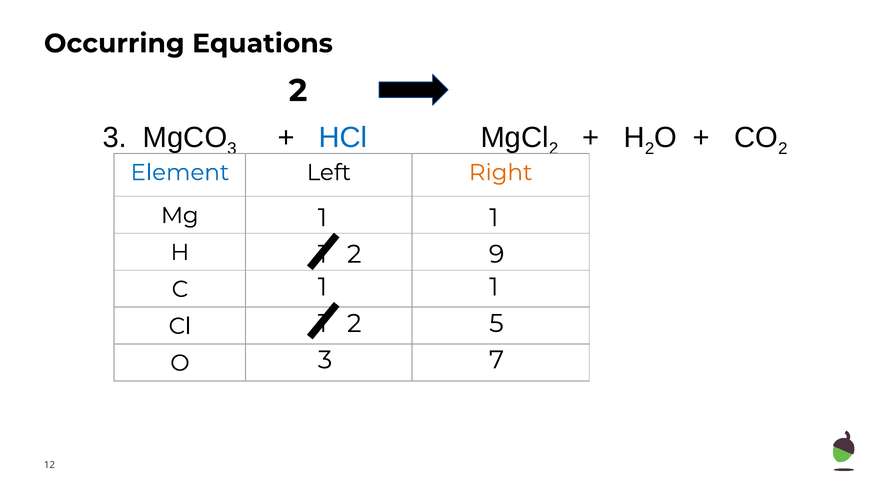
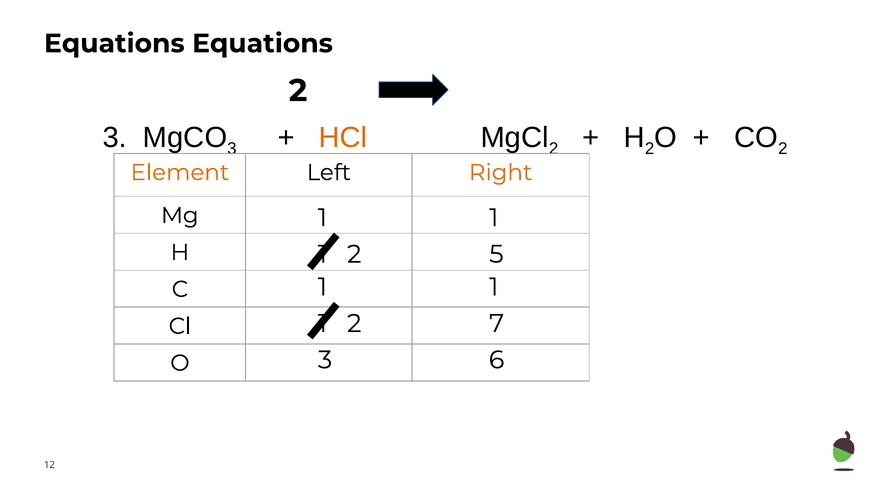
Occurring at (114, 44): Occurring -> Equations
HCl colour: blue -> orange
Element colour: blue -> orange
9: 9 -> 5
5: 5 -> 7
7: 7 -> 6
